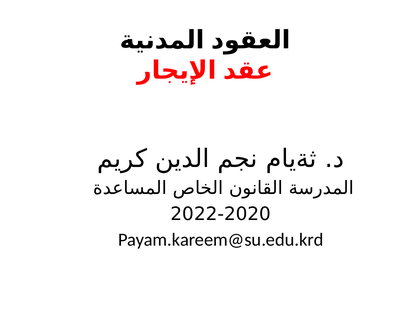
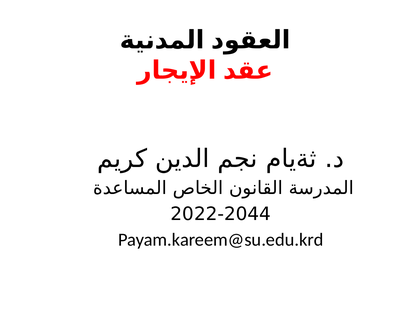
2022-2020: 2022-2020 -> 2022-2044
